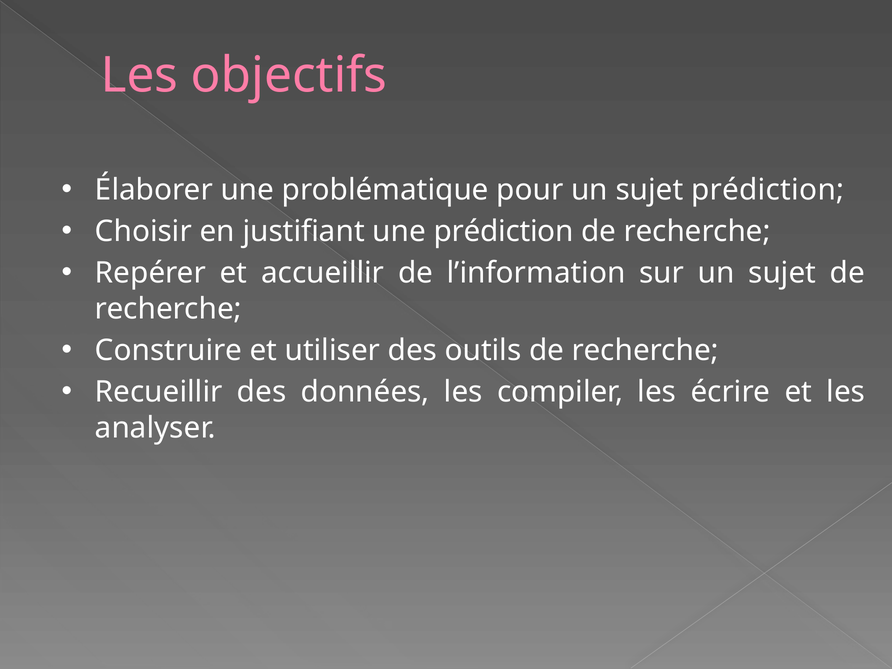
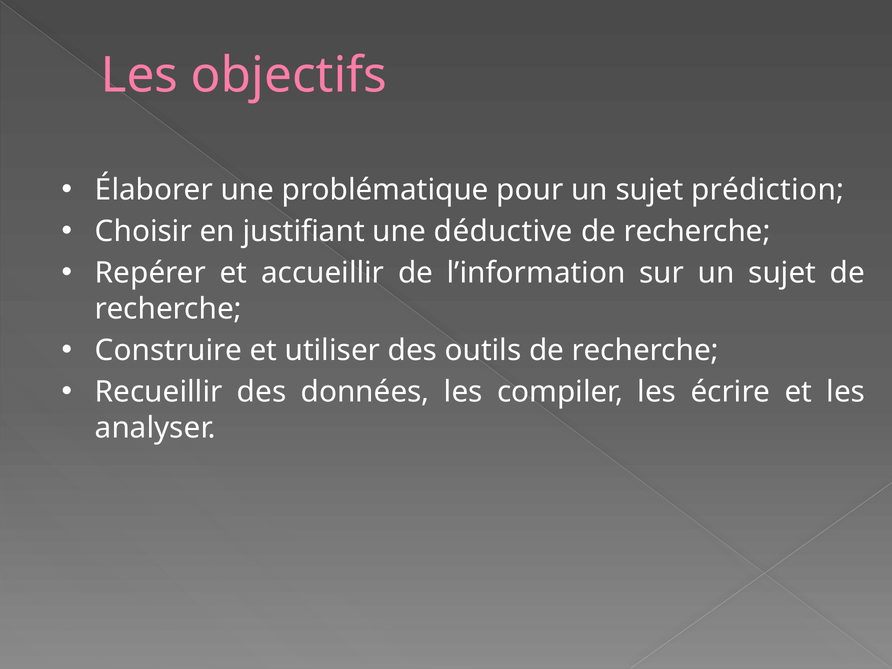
une prédiction: prédiction -> déductive
